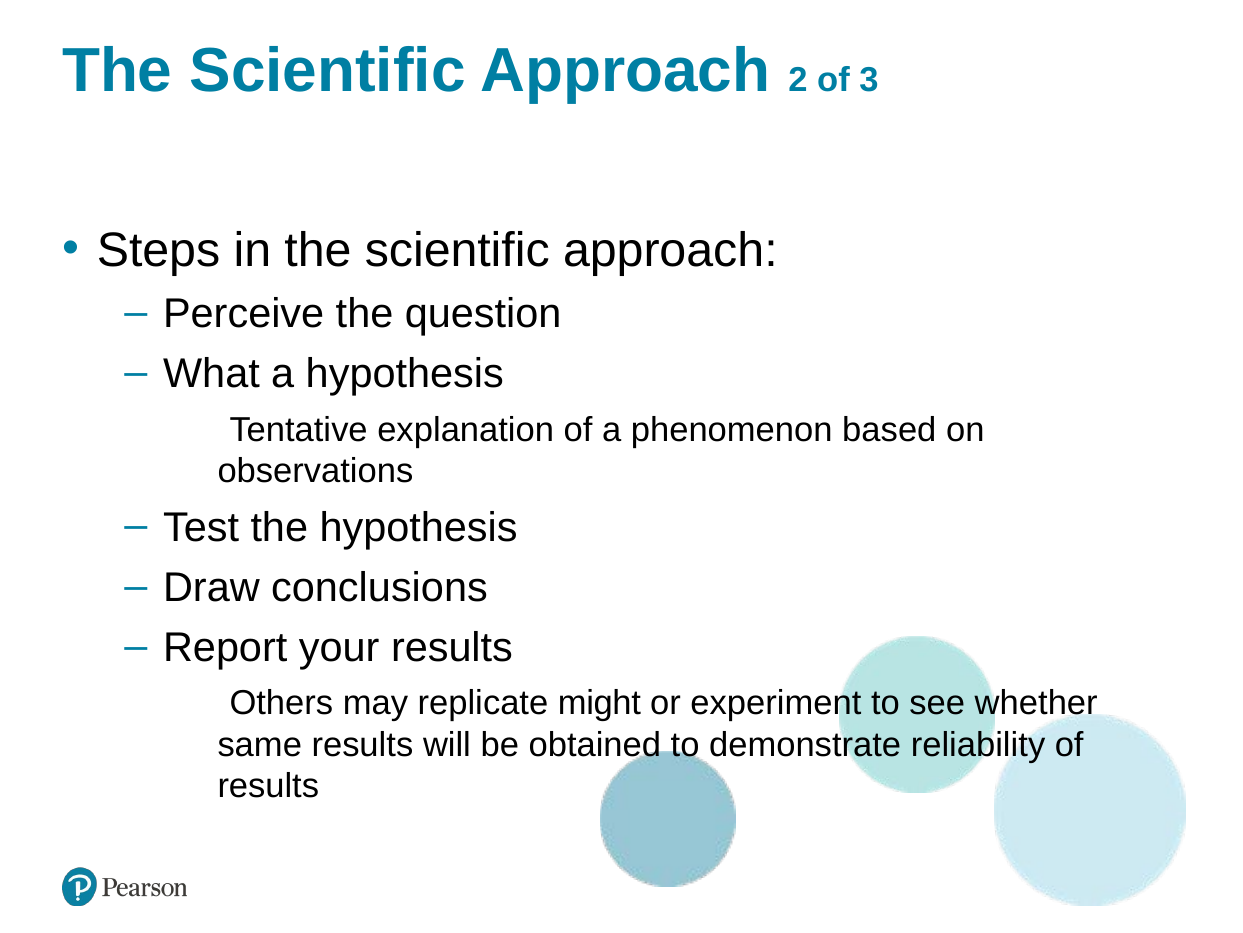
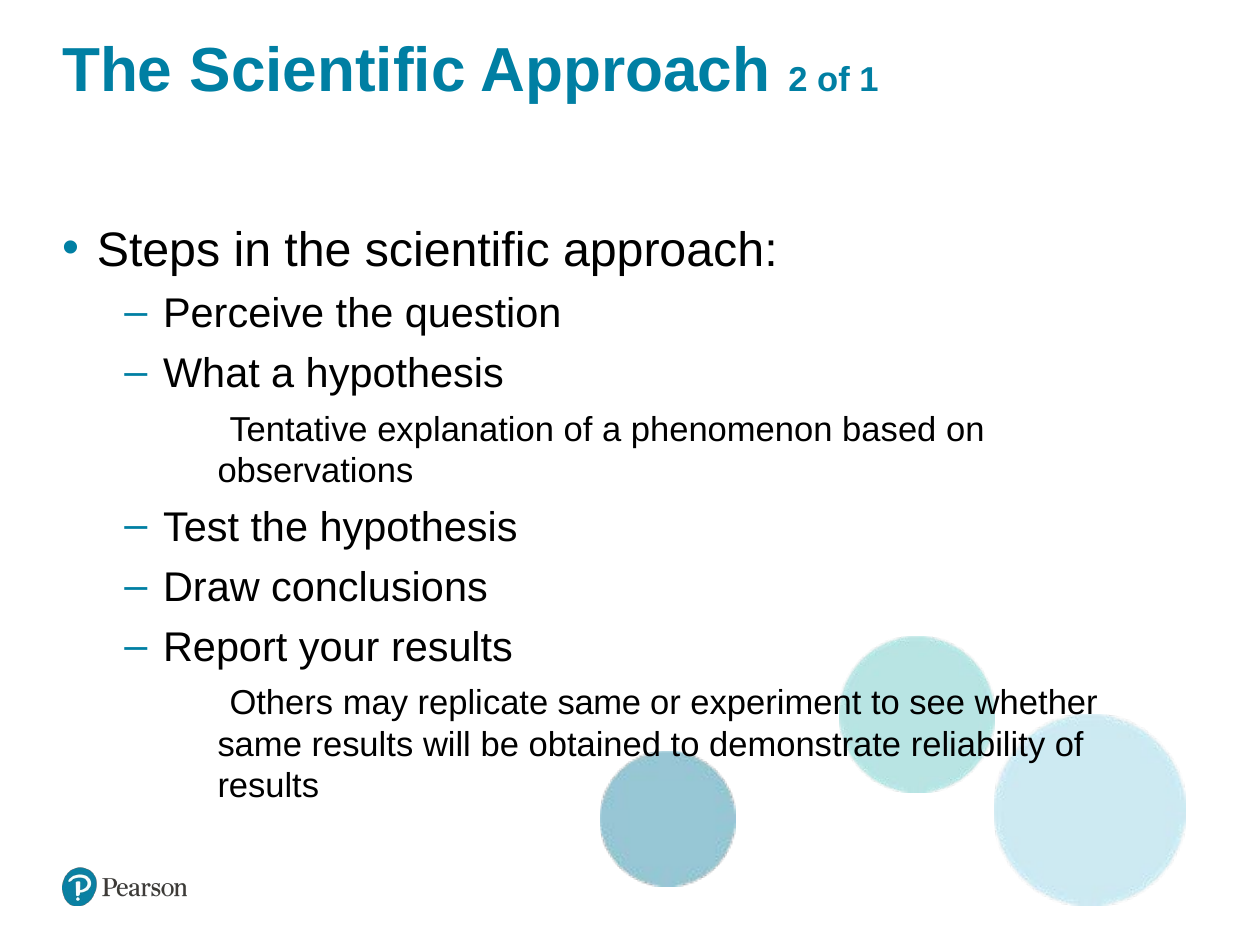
3: 3 -> 1
replicate might: might -> same
